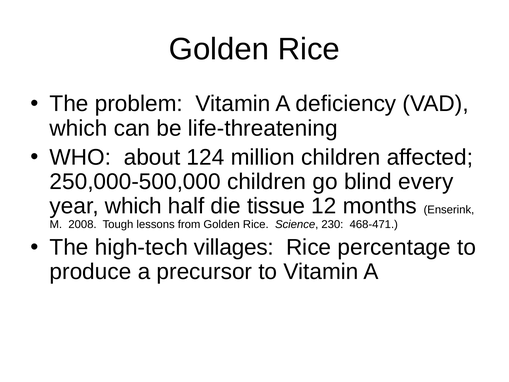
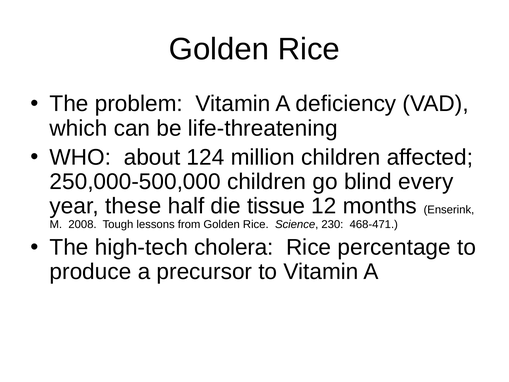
year which: which -> these
villages: villages -> cholera
